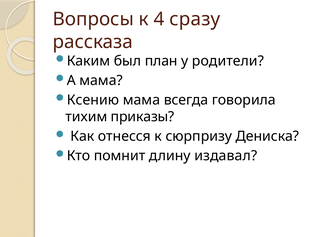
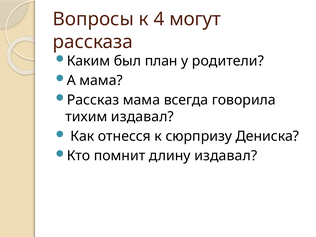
сразу: сразу -> могут
Ксению: Ксению -> Рассказ
тихим приказы: приказы -> издавал
